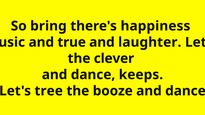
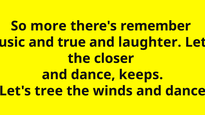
bring: bring -> more
happiness: happiness -> remember
clever: clever -> closer
booze: booze -> winds
